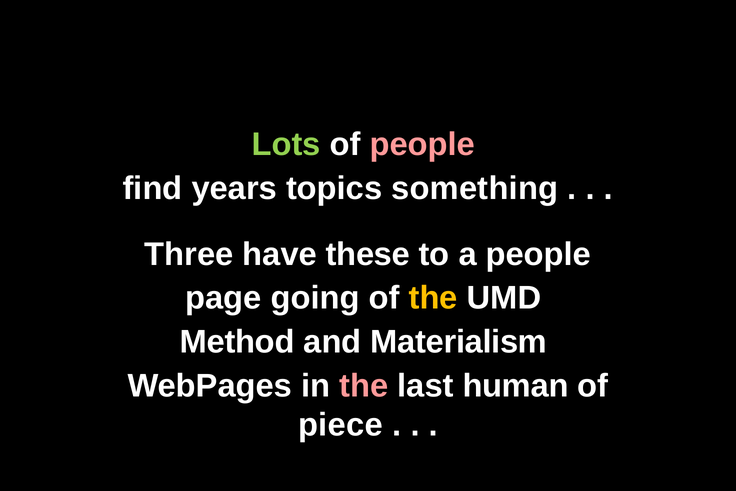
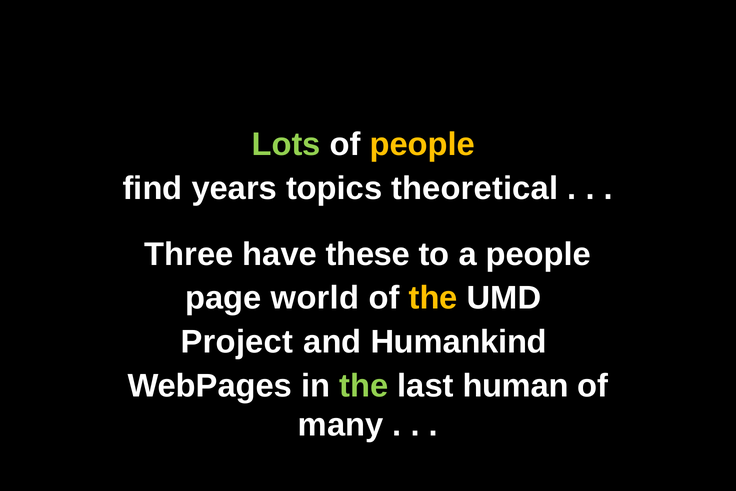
people at (422, 145) colour: pink -> yellow
something: something -> theoretical
going: going -> world
Method: Method -> Project
Materialism: Materialism -> Humankind
the at (364, 385) colour: pink -> light green
piece: piece -> many
